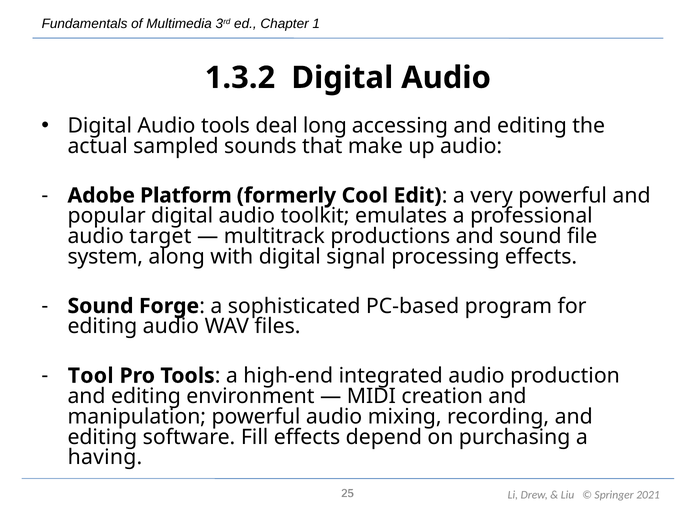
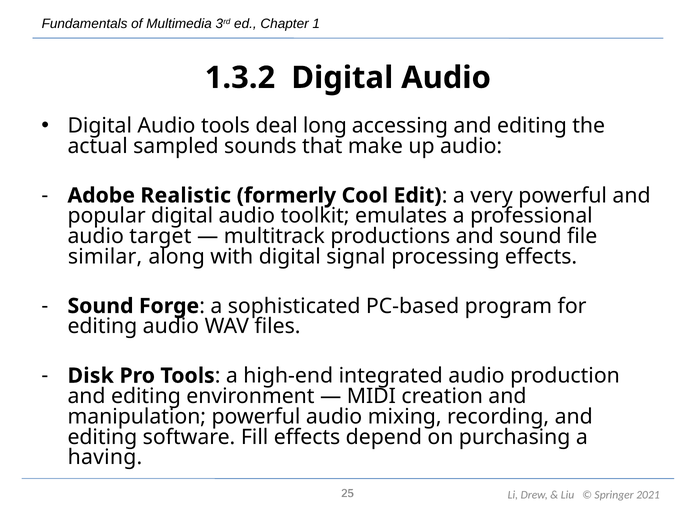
Platform: Platform -> Realistic
system: system -> similar
Tool: Tool -> Disk
